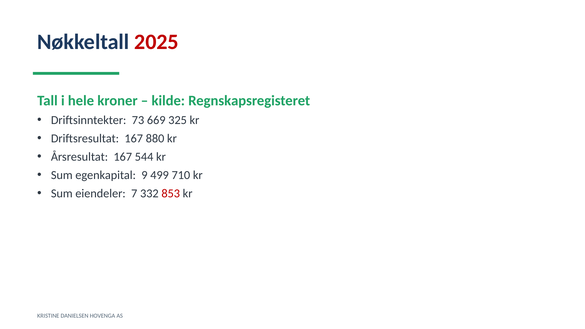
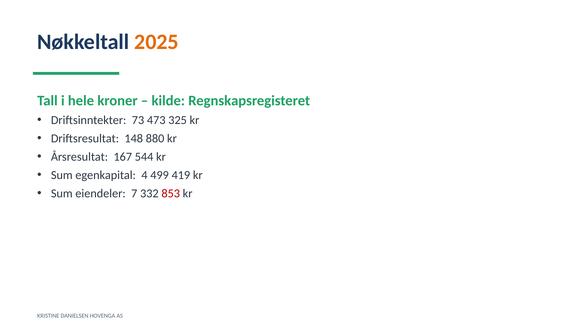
2025 colour: red -> orange
669: 669 -> 473
Driftsresultat 167: 167 -> 148
9: 9 -> 4
710: 710 -> 419
